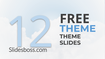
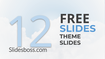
THEME at (78, 29): THEME -> SLIDES
